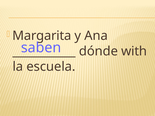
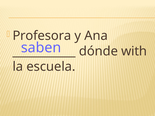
Margarita: Margarita -> Profesora
